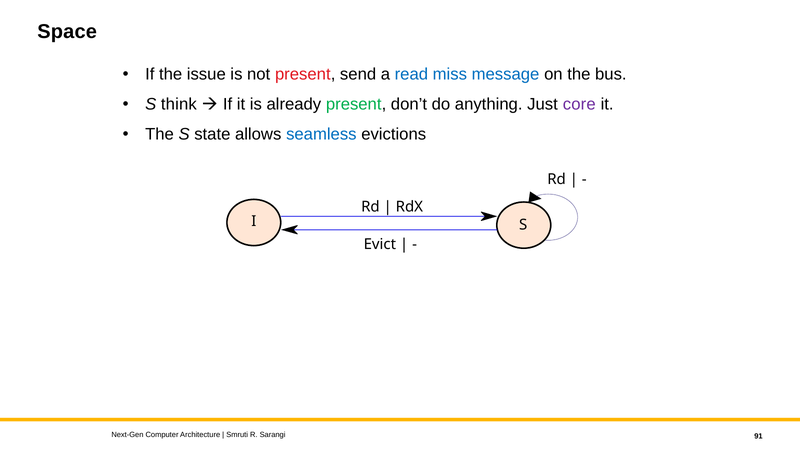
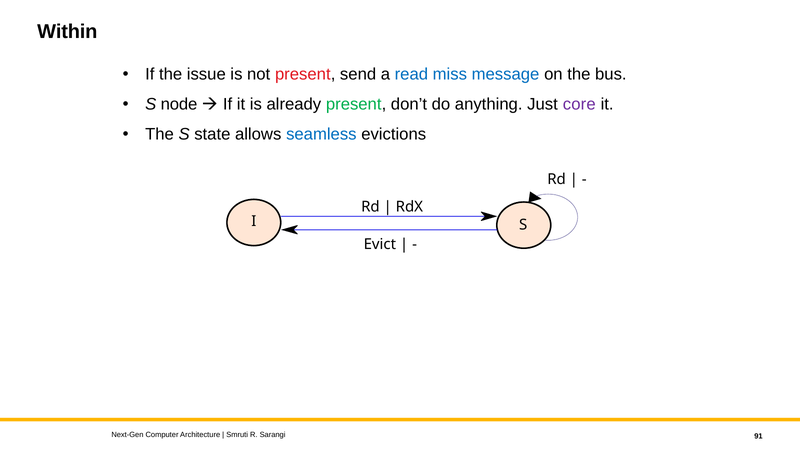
Space: Space -> Within
think: think -> node
